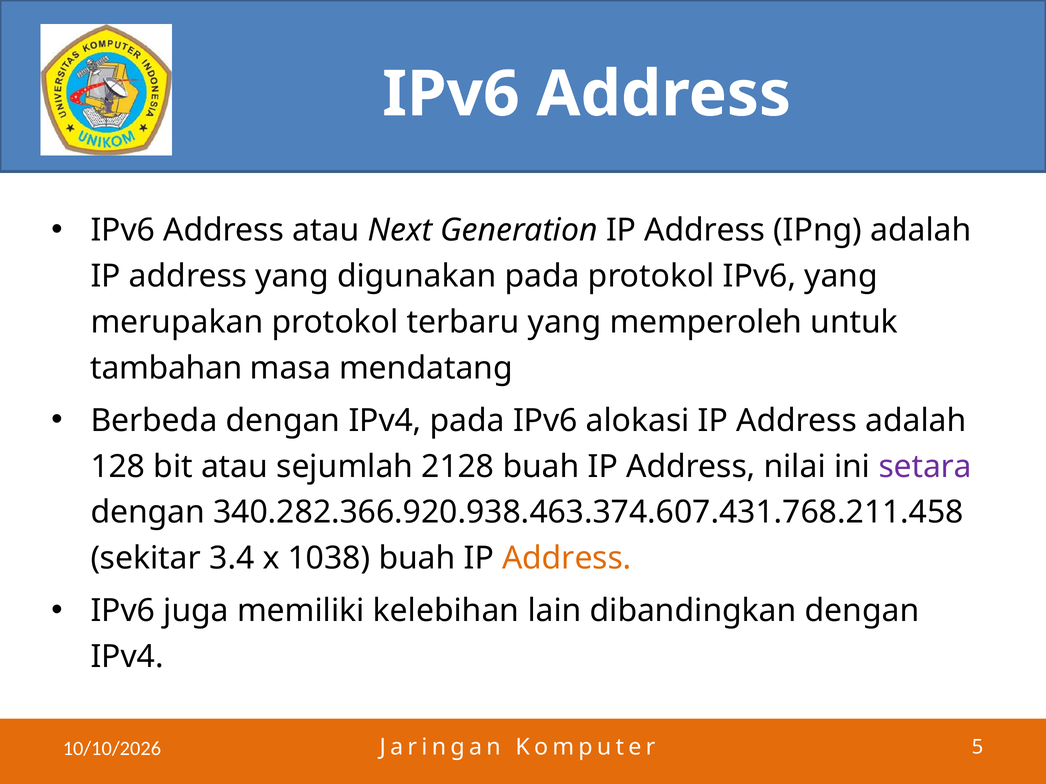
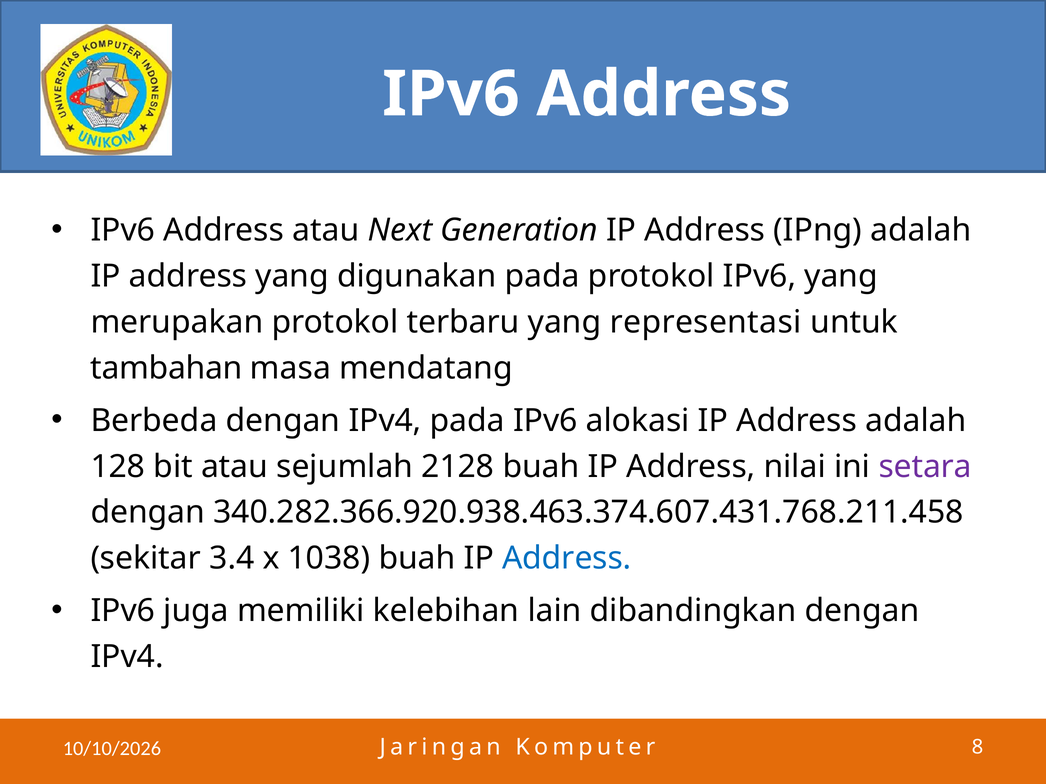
memperoleh: memperoleh -> representasi
Address at (567, 559) colour: orange -> blue
5: 5 -> 8
